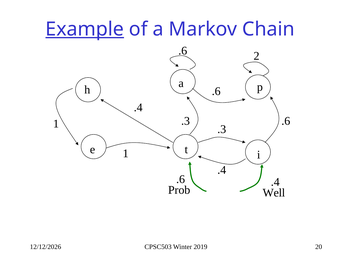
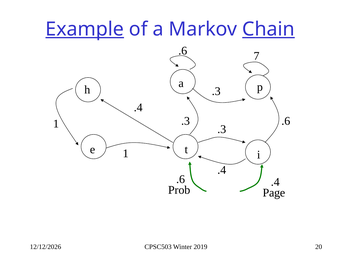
Chain underline: none -> present
2: 2 -> 7
.6 at (216, 91): .6 -> .3
Well: Well -> Page
